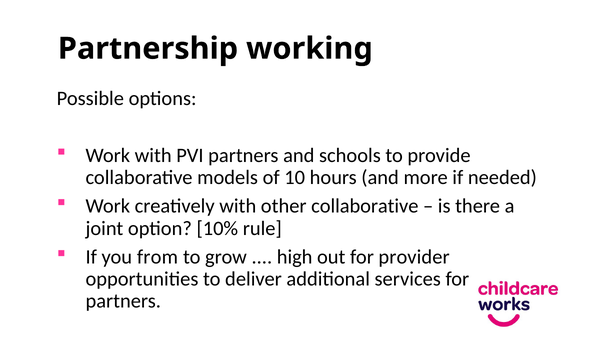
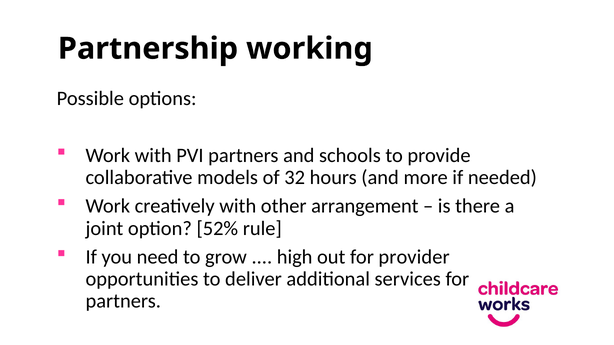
10: 10 -> 32
other collaborative: collaborative -> arrangement
10%: 10% -> 52%
from: from -> need
